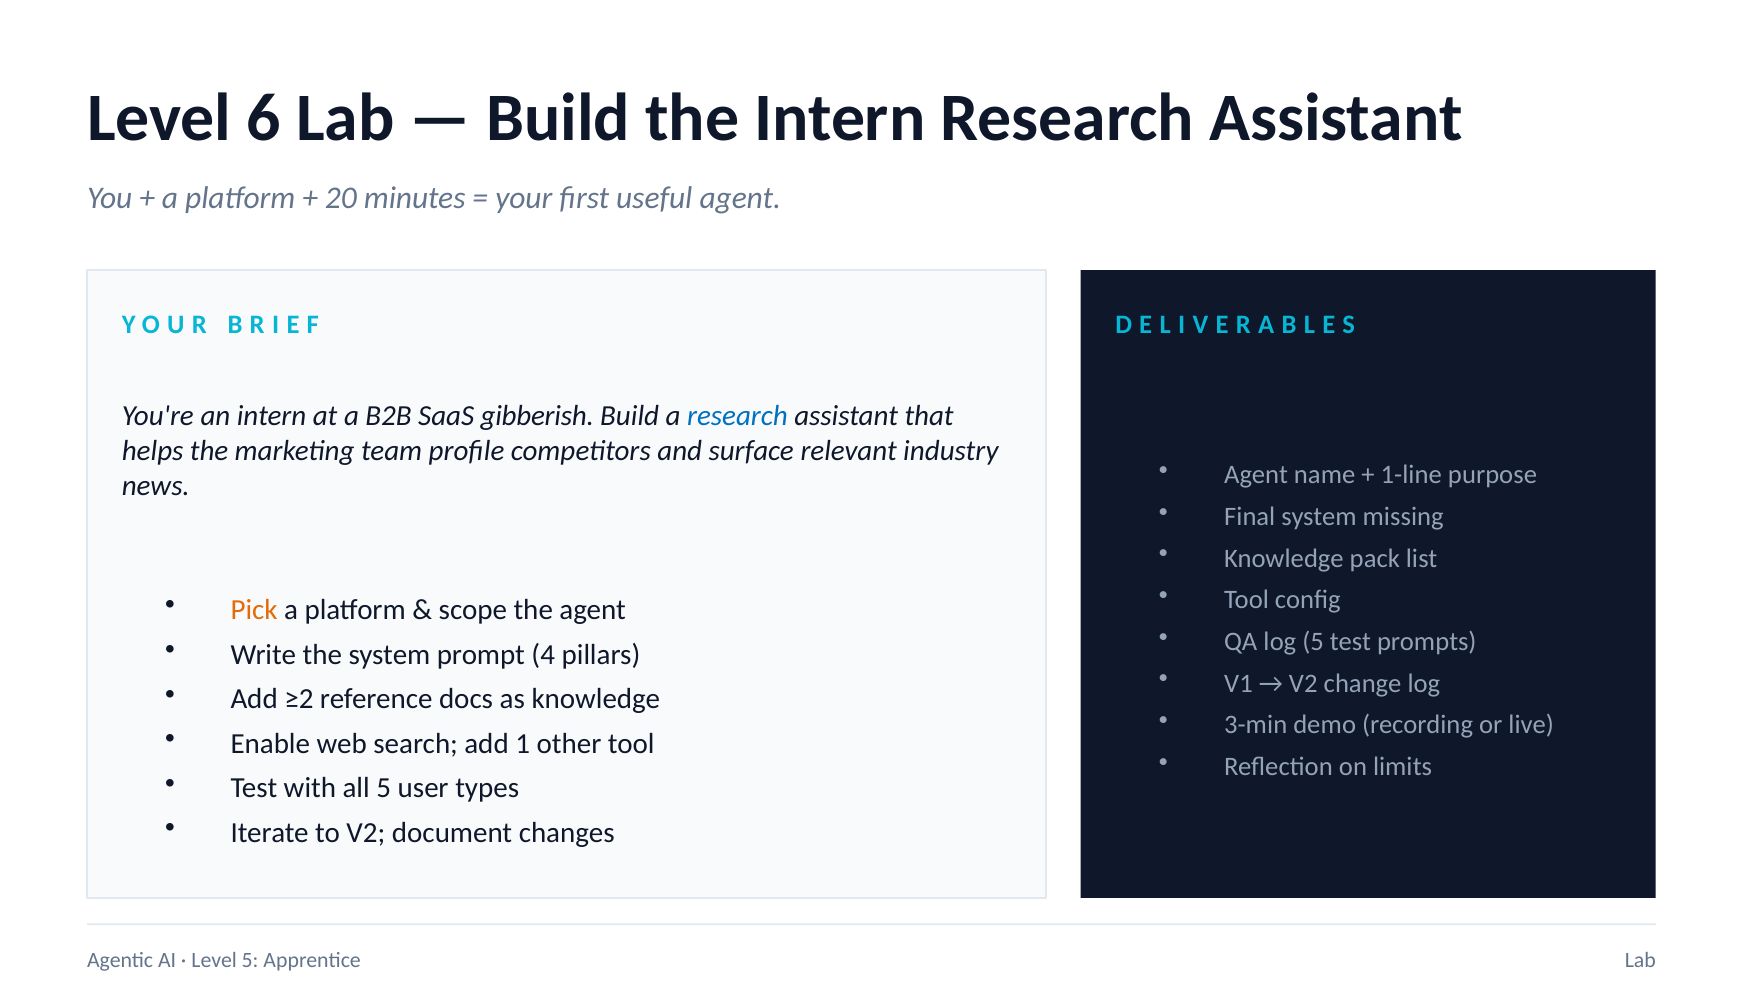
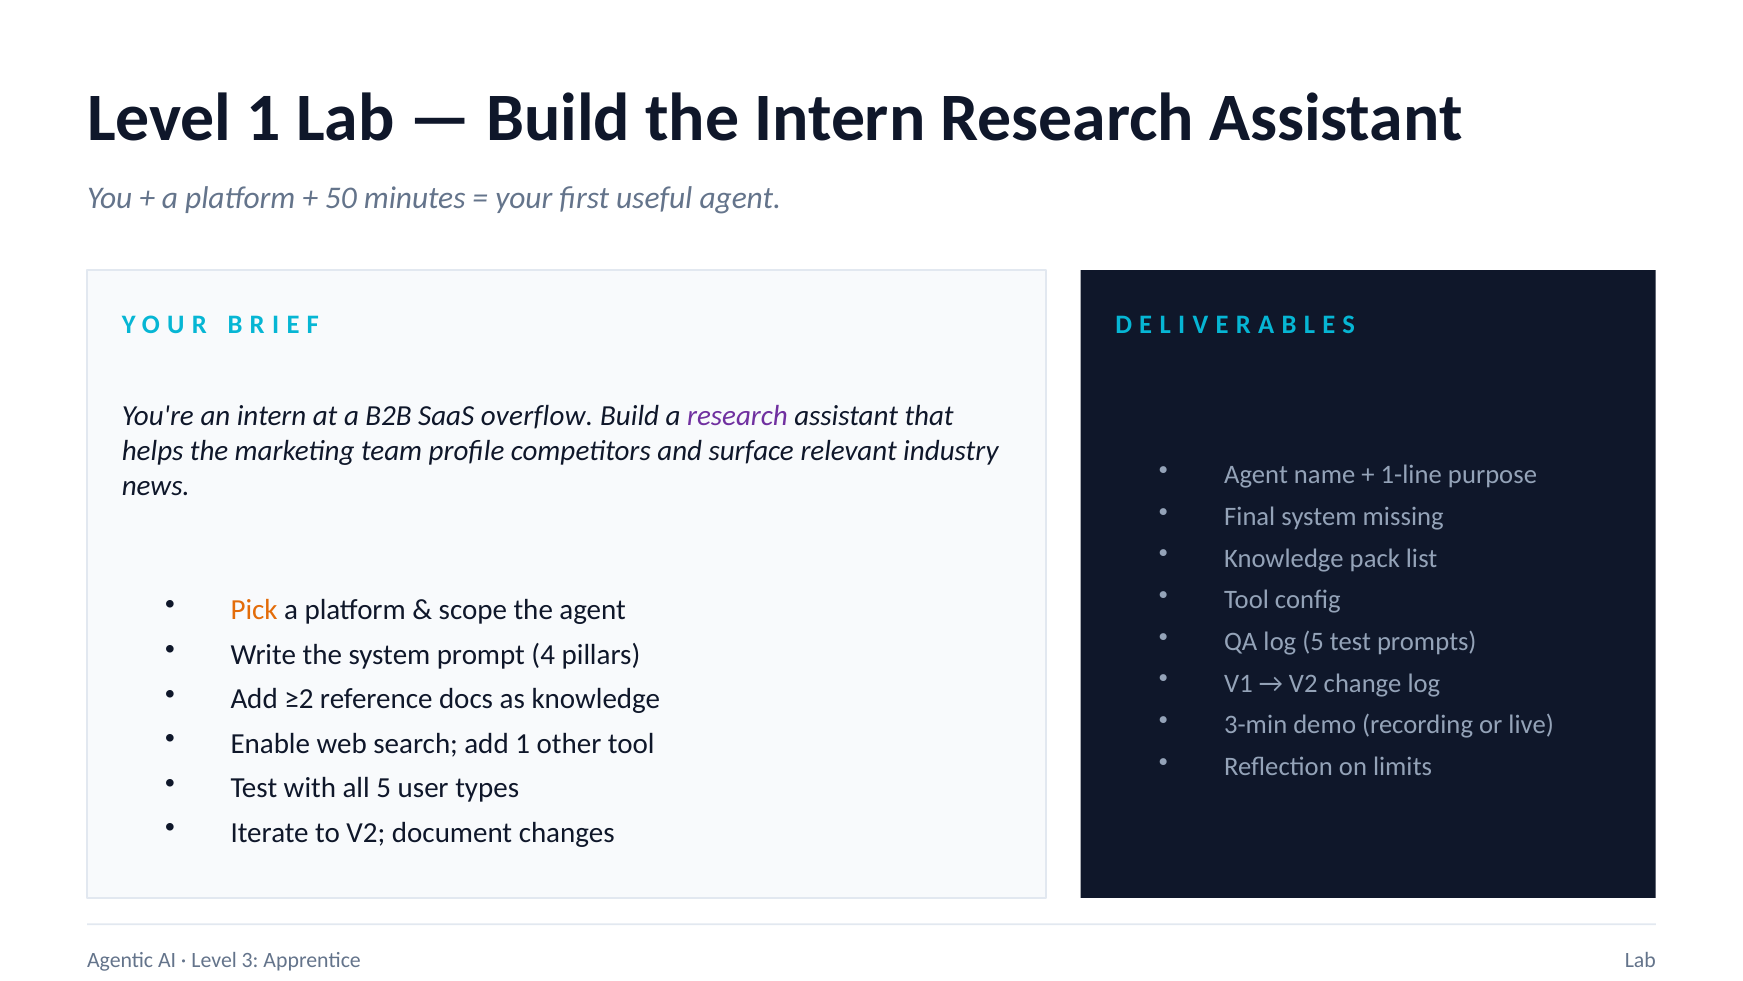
Level 6: 6 -> 1
20: 20 -> 50
gibberish: gibberish -> overflow
research at (737, 416) colour: blue -> purple
Level 5: 5 -> 3
